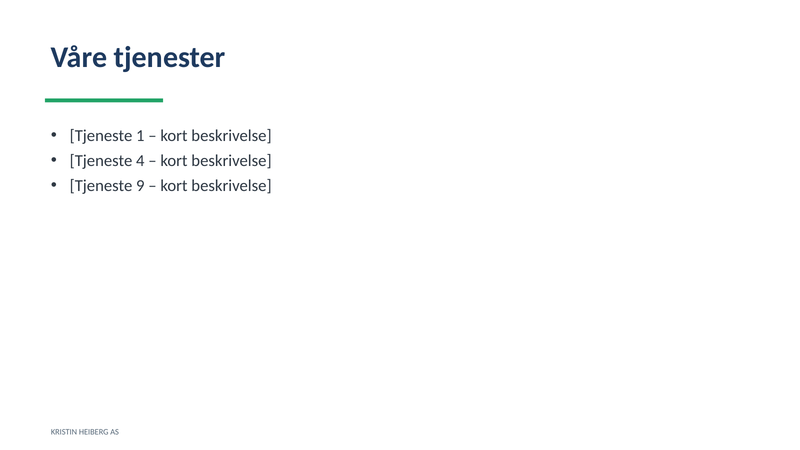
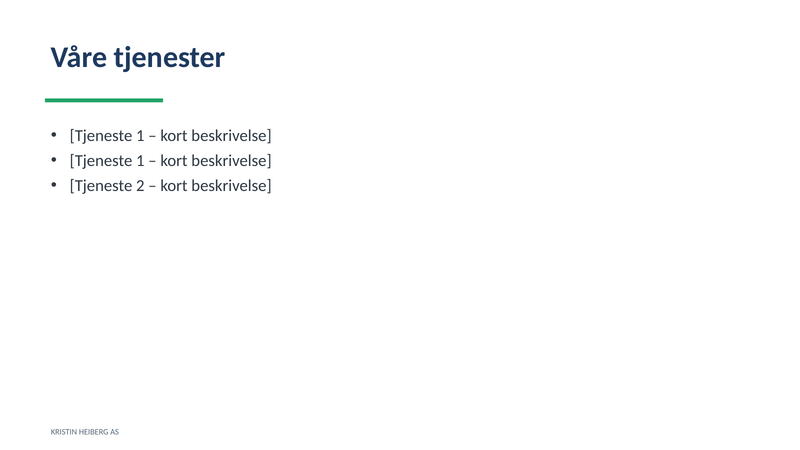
4 at (140, 161): 4 -> 1
9: 9 -> 2
